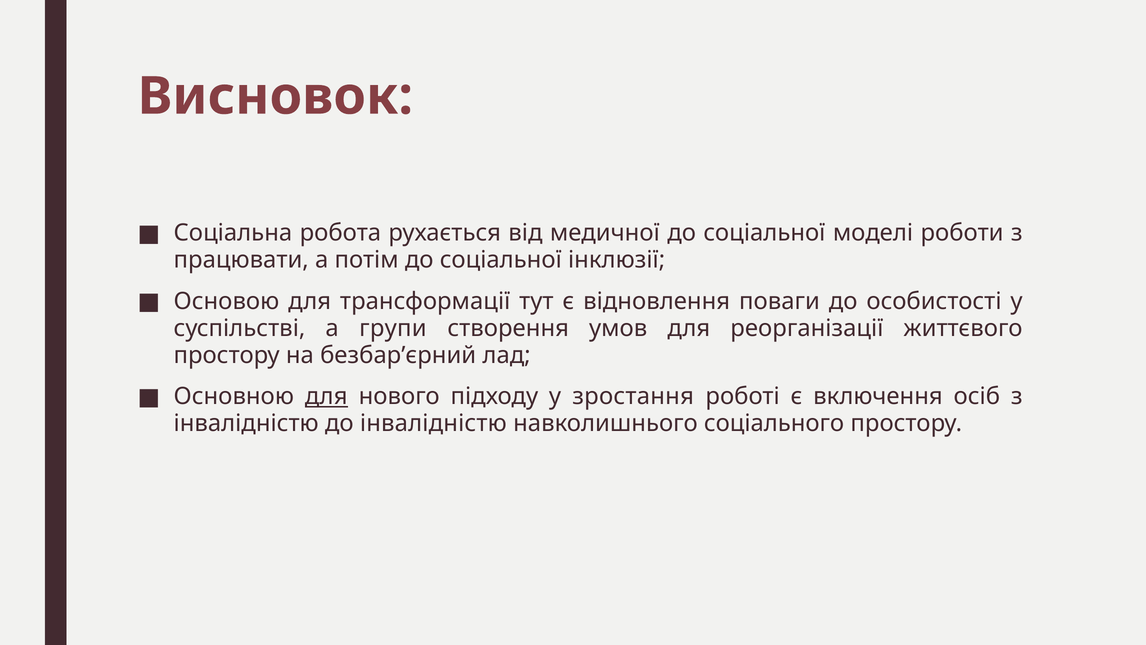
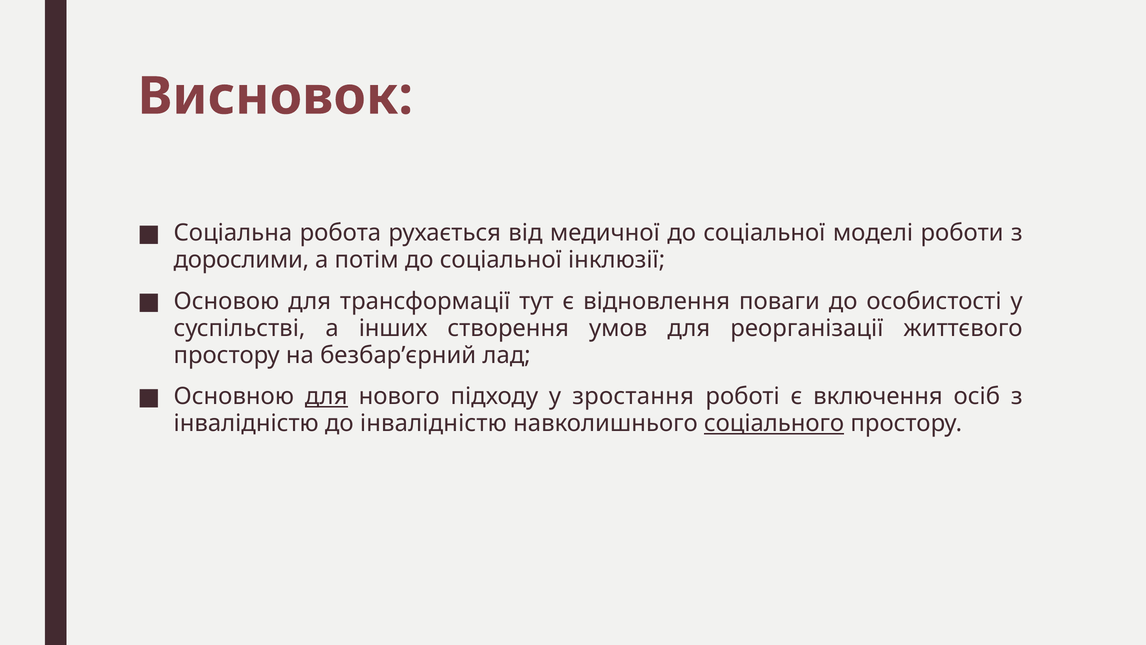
працювати: працювати -> дорослими
групи: групи -> інших
соціального underline: none -> present
